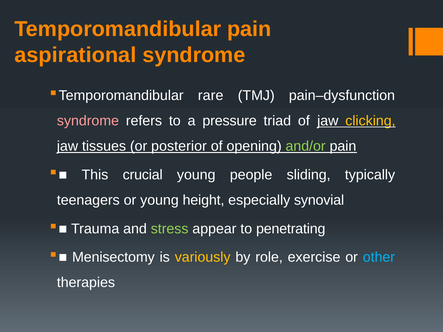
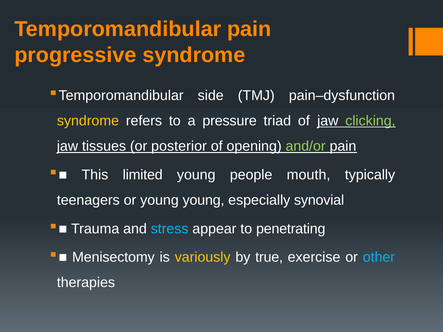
aspirational: aspirational -> progressive
rare: rare -> side
syndrome at (88, 121) colour: pink -> yellow
clicking colour: yellow -> light green
crucial: crucial -> limited
sliding: sliding -> mouth
young height: height -> young
stress colour: light green -> light blue
role: role -> true
